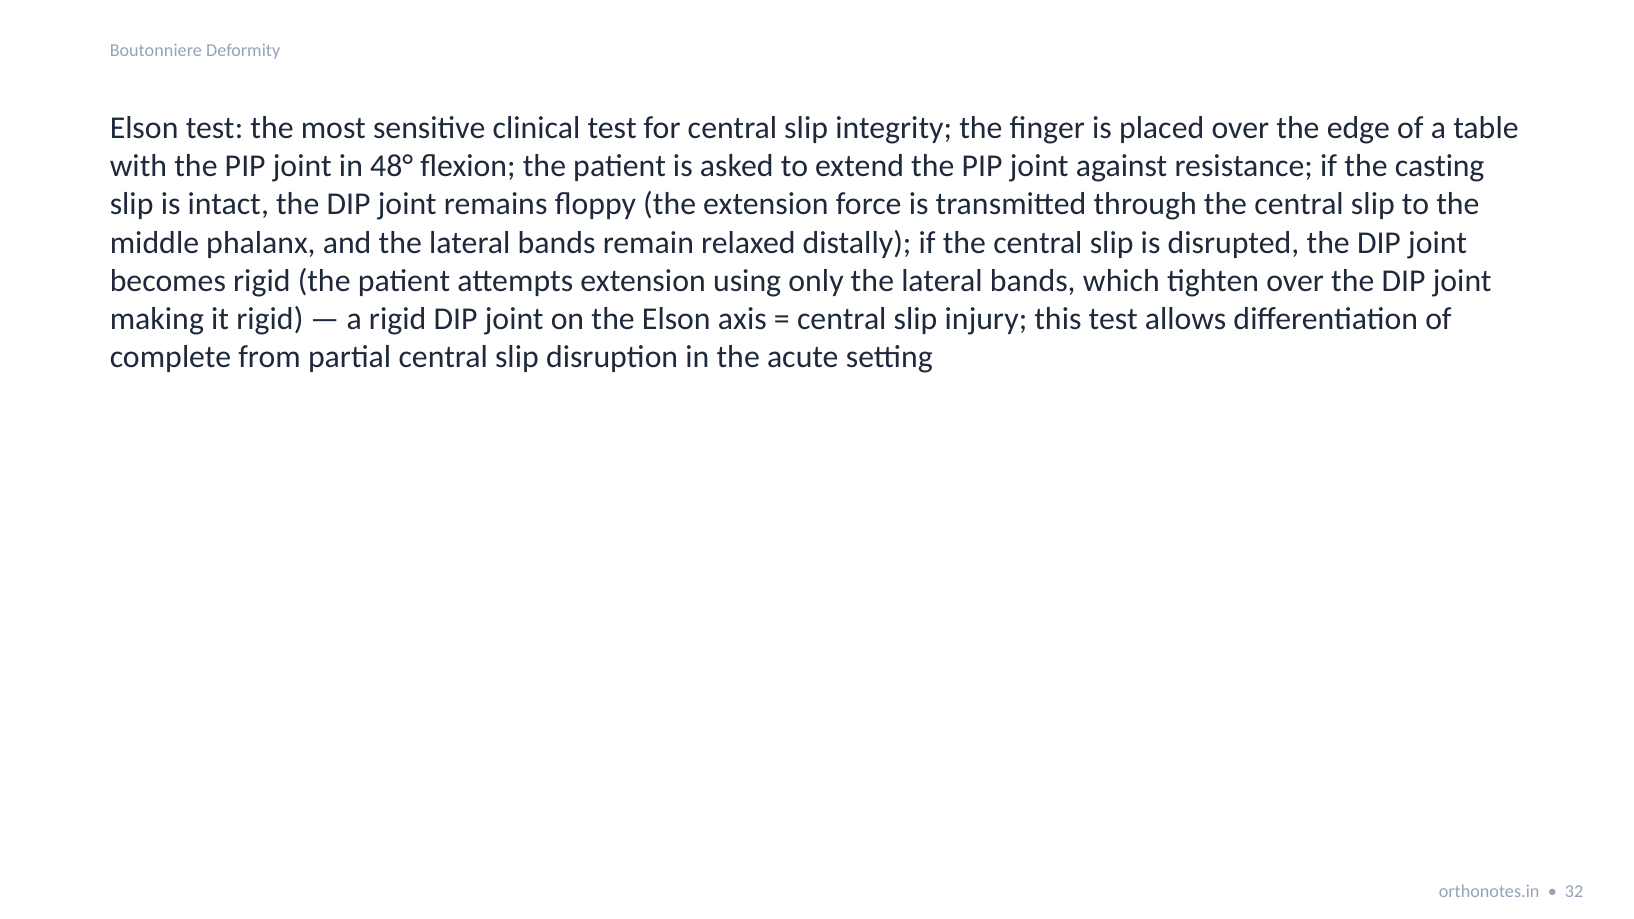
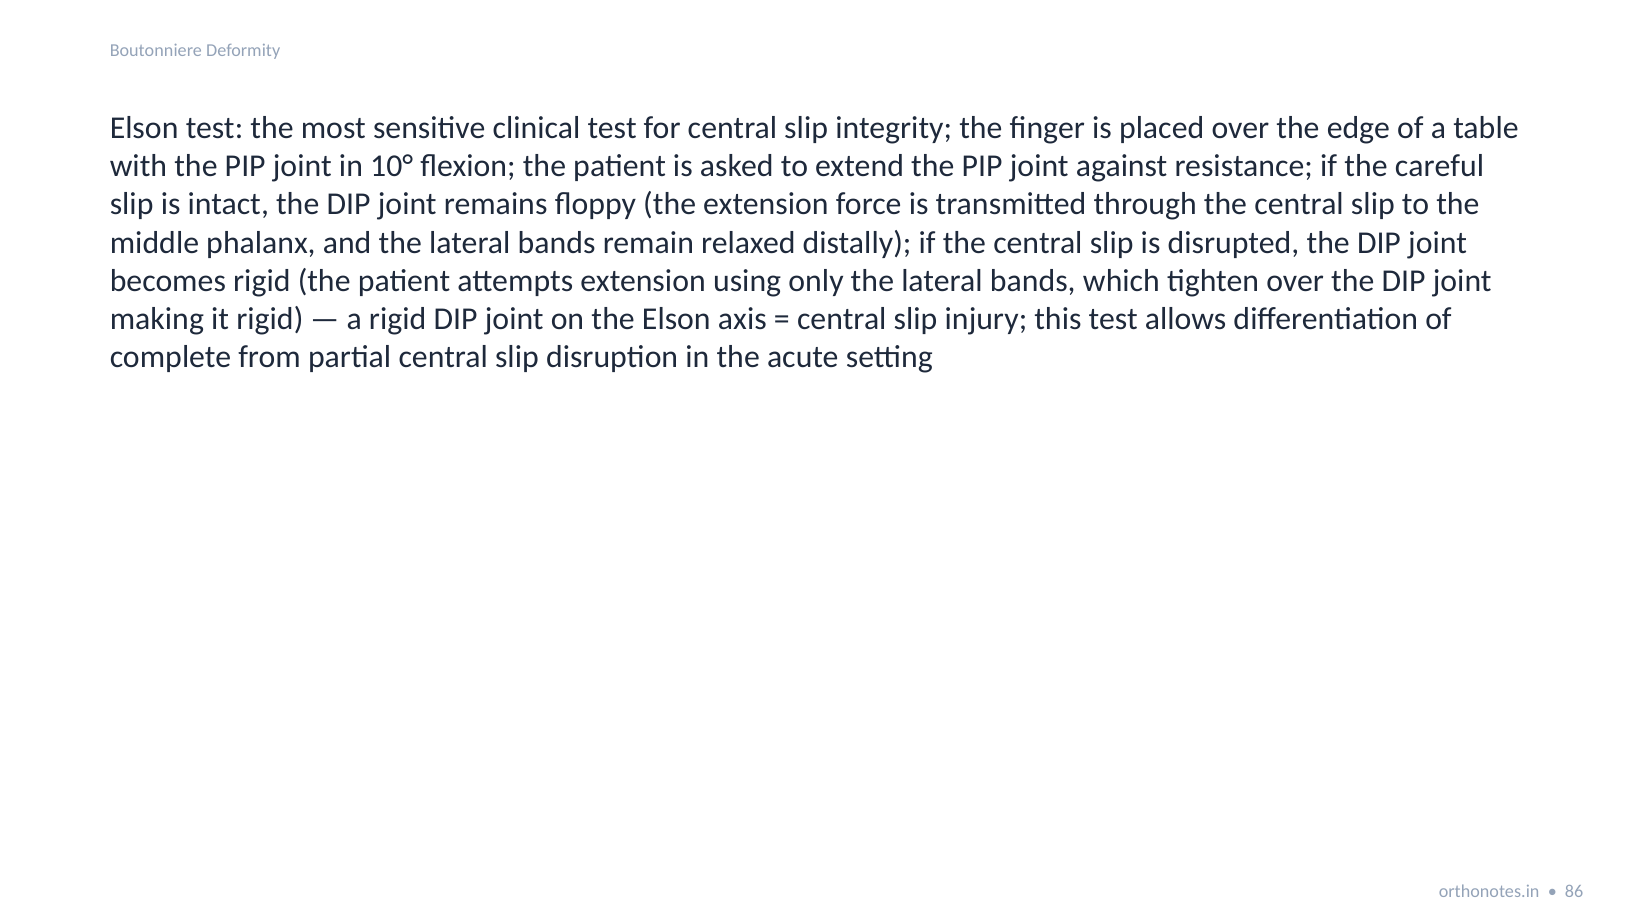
48°: 48° -> 10°
casting: casting -> careful
32: 32 -> 86
